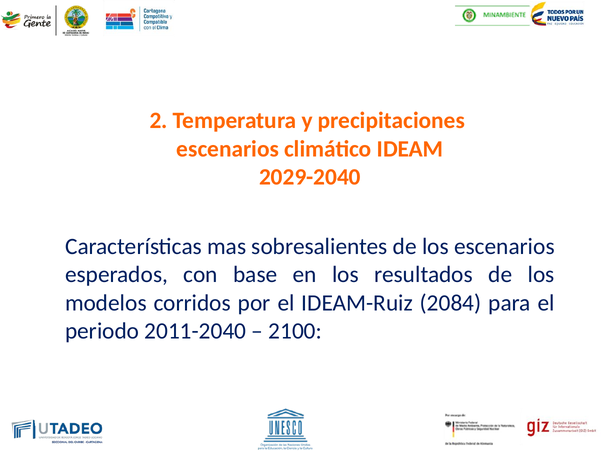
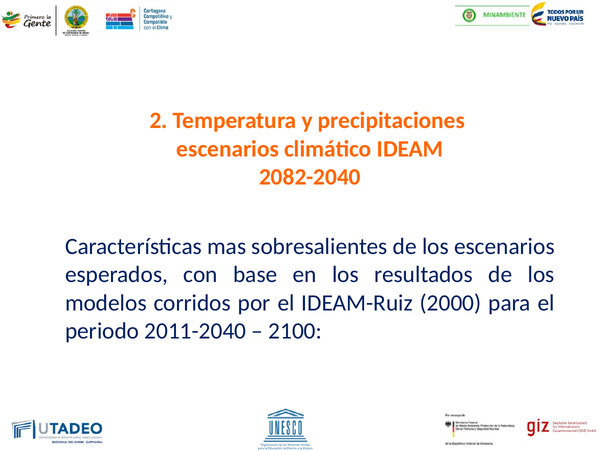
2029-2040: 2029-2040 -> 2082-2040
2084: 2084 -> 2000
